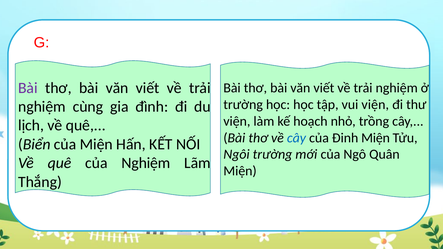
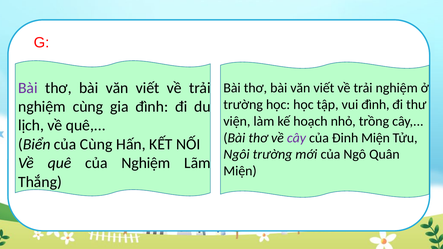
vui viện: viện -> đình
cây at (296, 138) colour: blue -> purple
của Miện: Miện -> Cùng
